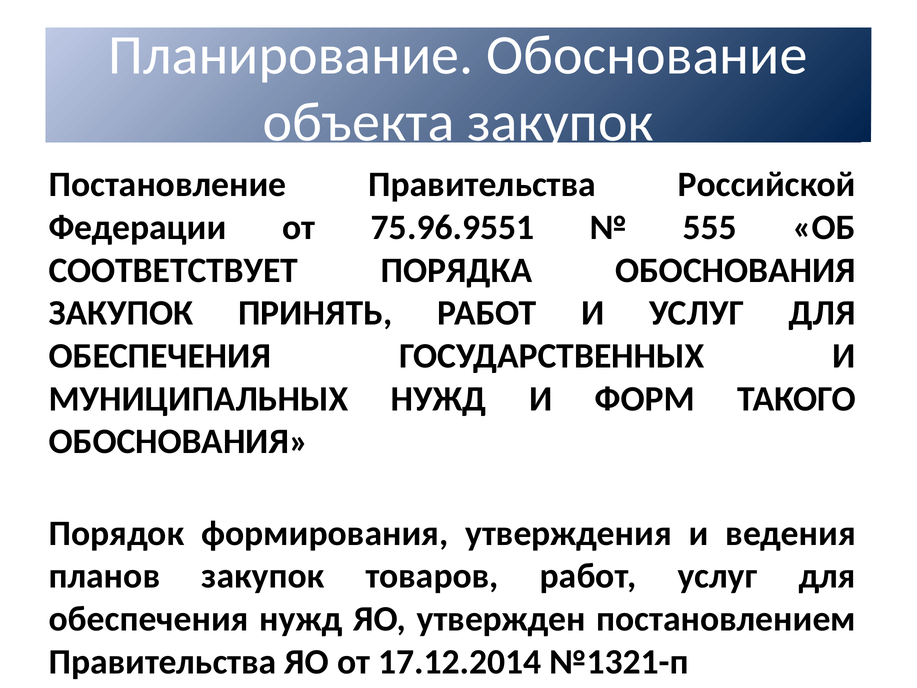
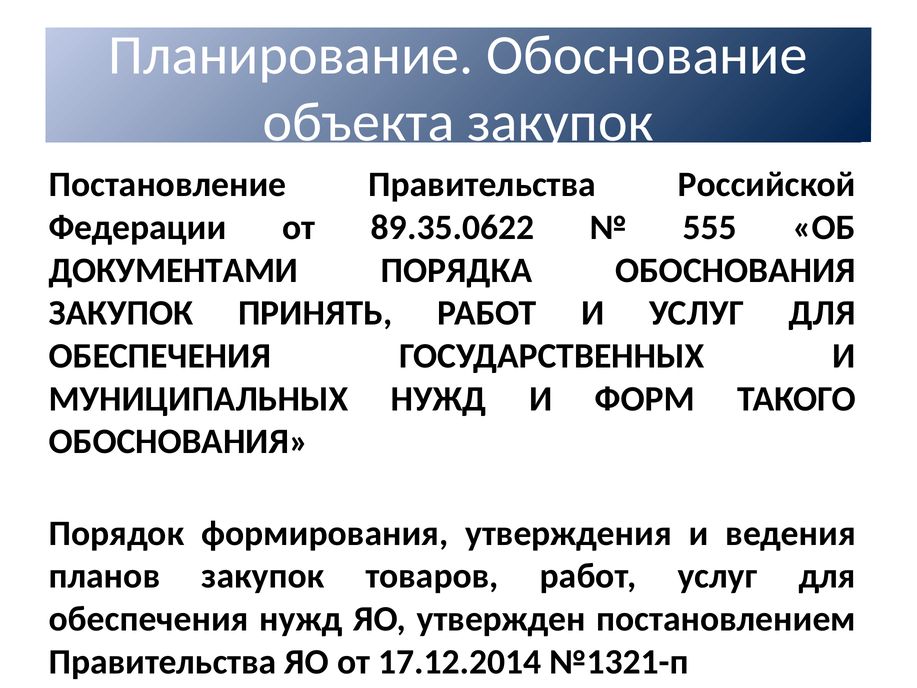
75.96.9551: 75.96.9551 -> 89.35.0622
СООТВЕТСТВУЕТ: СООТВЕТСТВУЕТ -> ДОКУМЕНТАМИ
